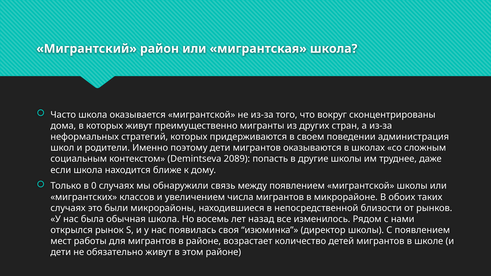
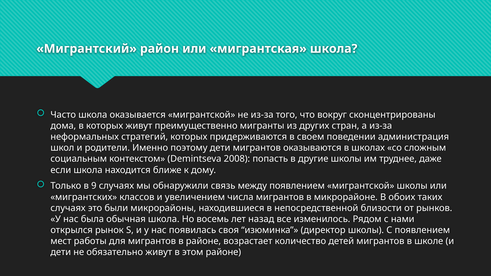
2089: 2089 -> 2008
0: 0 -> 9
